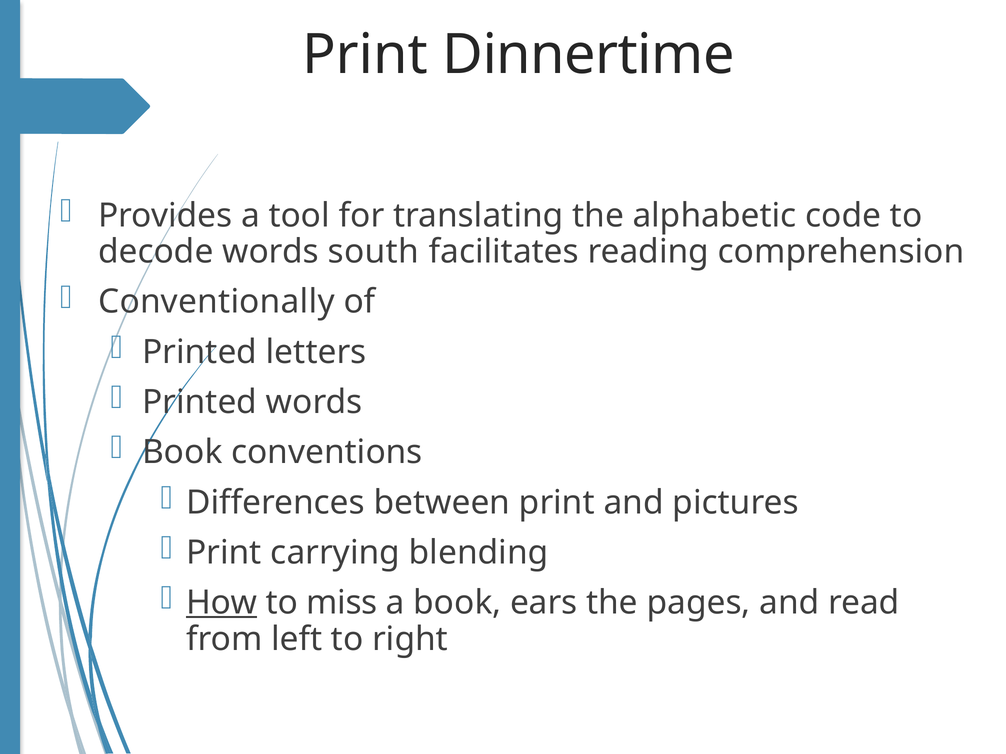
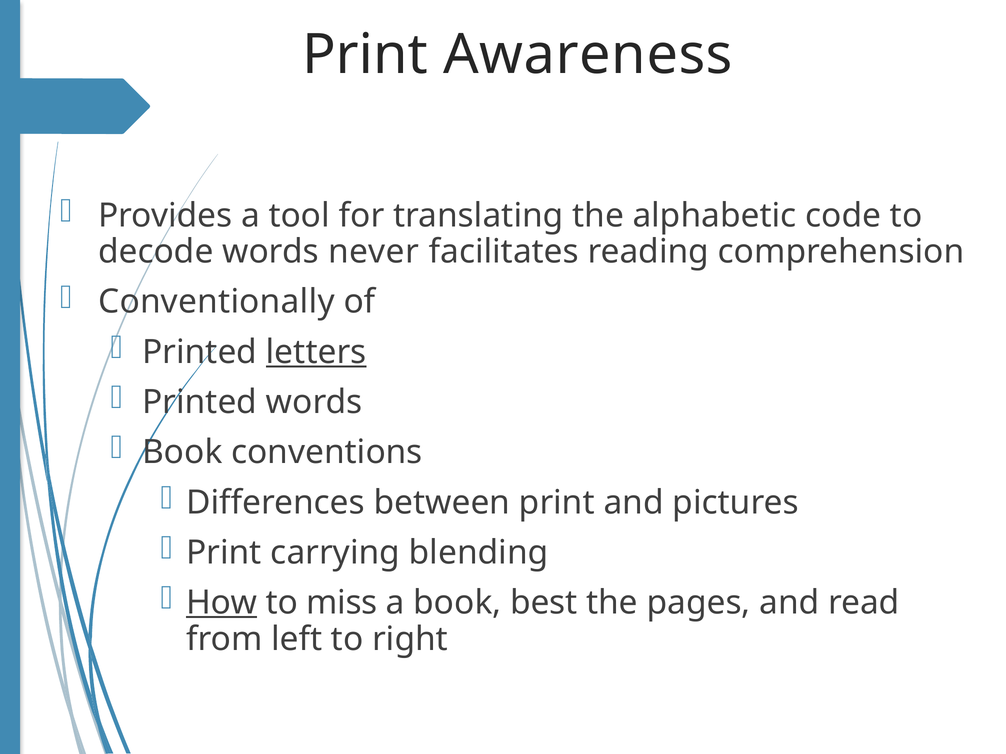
Dinnertime: Dinnertime -> Awareness
south: south -> never
letters underline: none -> present
ears: ears -> best
